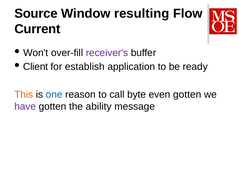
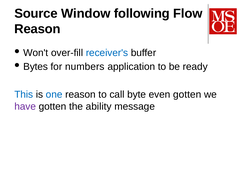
resulting: resulting -> following
Current at (37, 29): Current -> Reason
receiver's colour: purple -> blue
Client: Client -> Bytes
establish: establish -> numbers
This colour: orange -> blue
